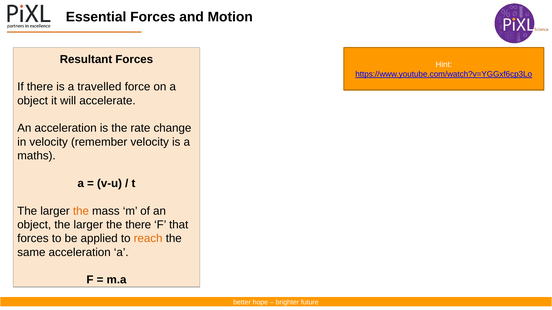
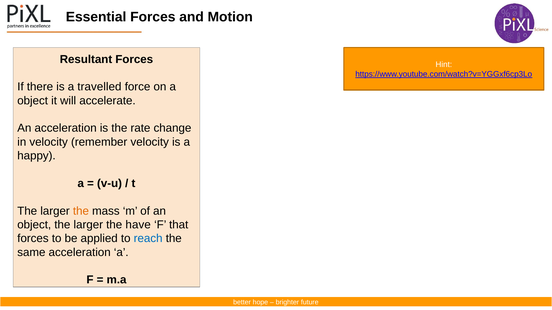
maths: maths -> happy
the there: there -> have
reach colour: orange -> blue
